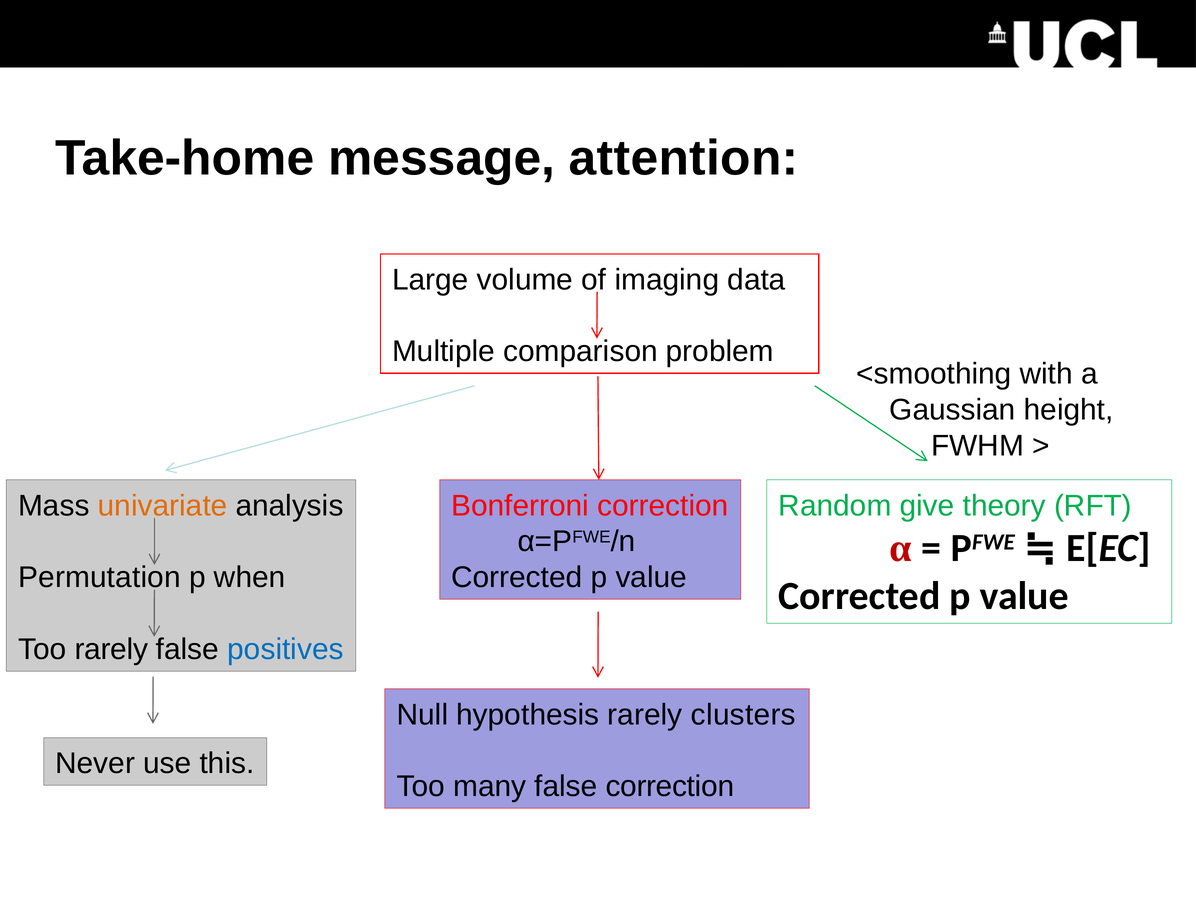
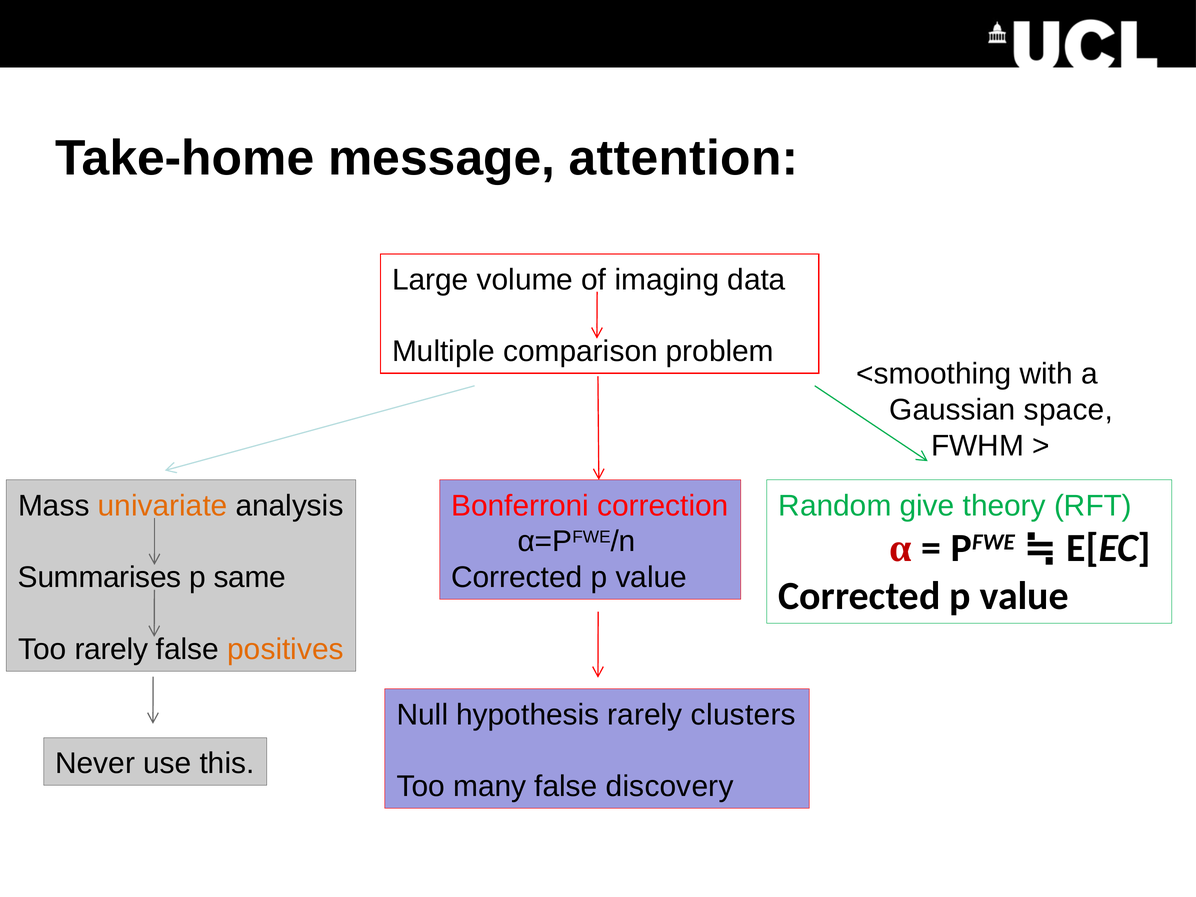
height: height -> space
Permutation: Permutation -> Summarises
when: when -> same
positives colour: blue -> orange
false correction: correction -> discovery
